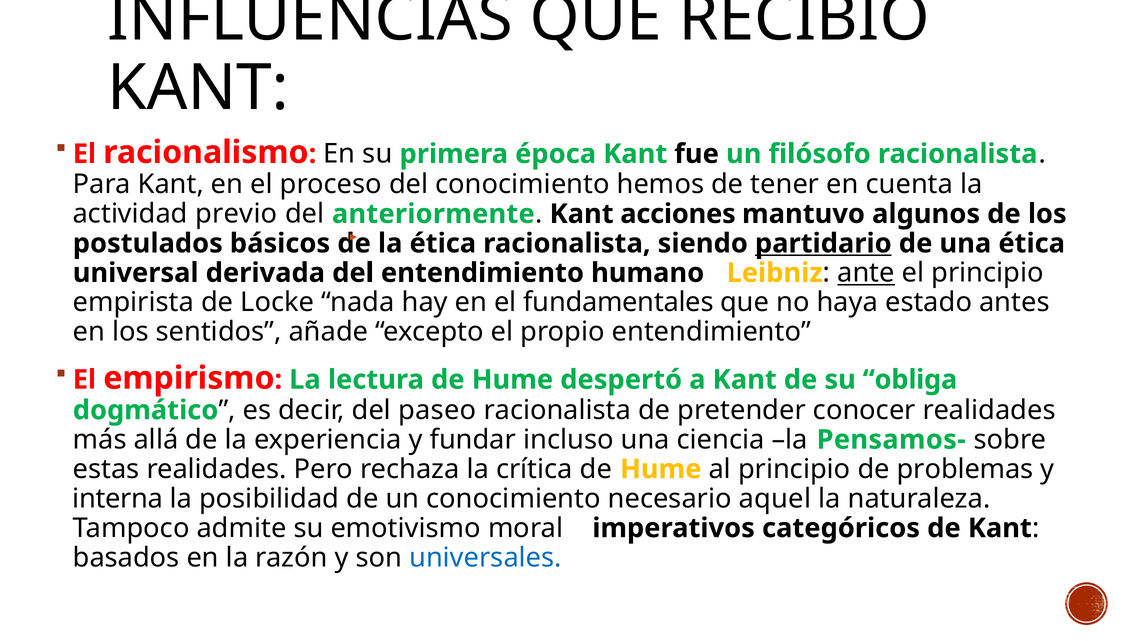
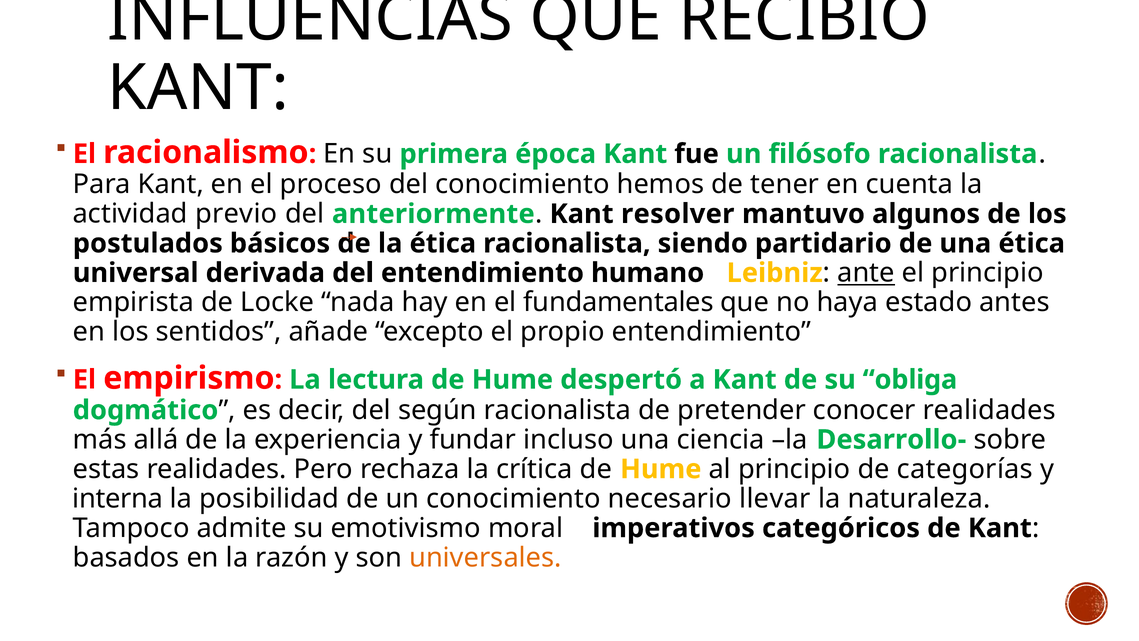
acciones: acciones -> resolver
partidario underline: present -> none
paseo: paseo -> según
Pensamos-: Pensamos- -> Desarrollo-
problemas: problemas -> categorías
aquel: aquel -> llevar
universales colour: blue -> orange
